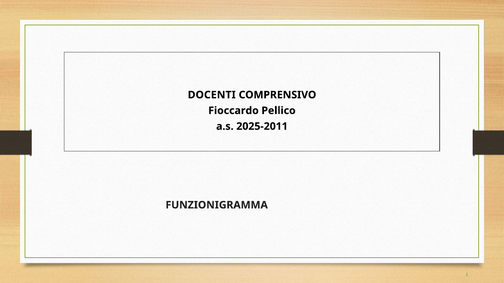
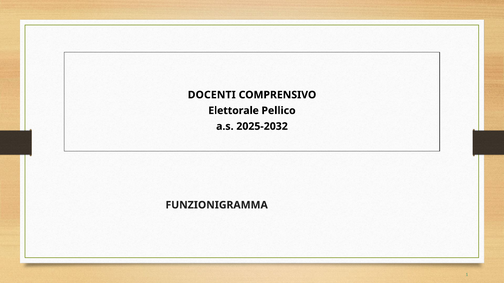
Fioccardo: Fioccardo -> Elettorale
2025-2011: 2025-2011 -> 2025-2032
